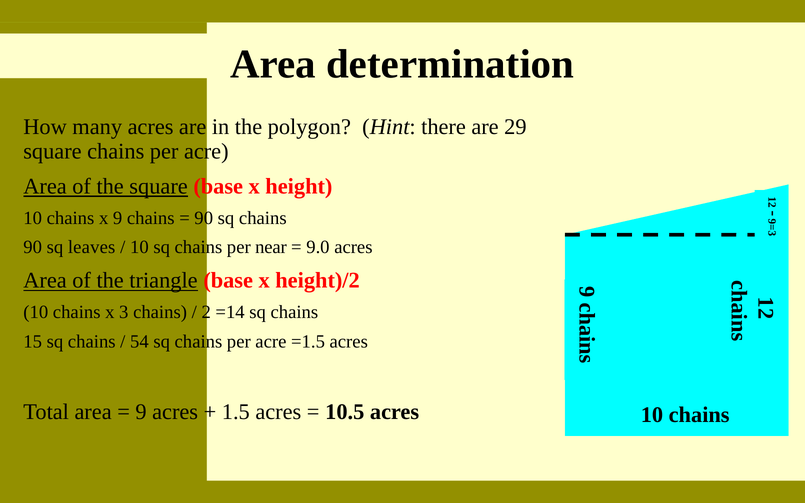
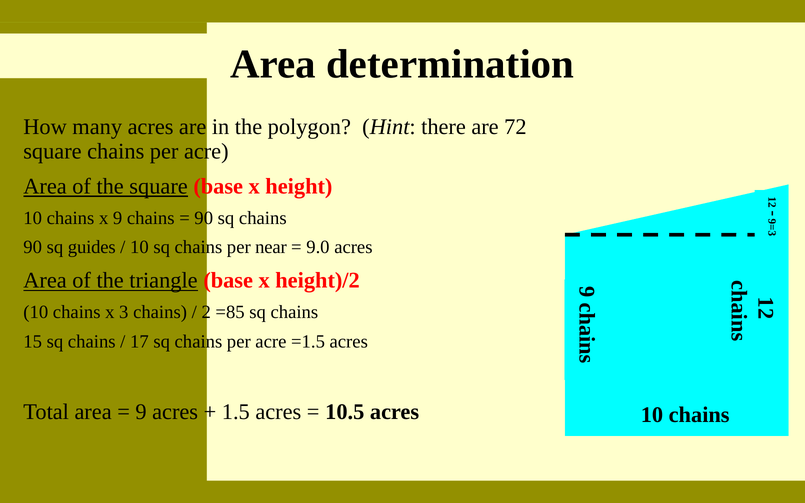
29: 29 -> 72
leaves: leaves -> guides
=14: =14 -> =85
54: 54 -> 17
